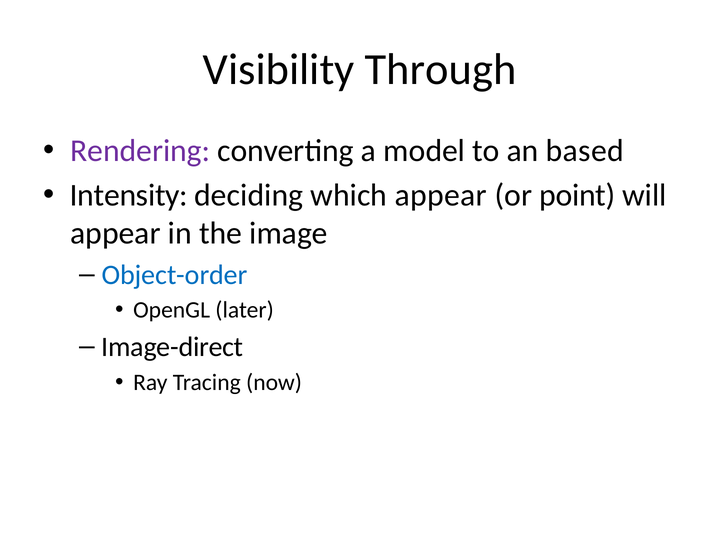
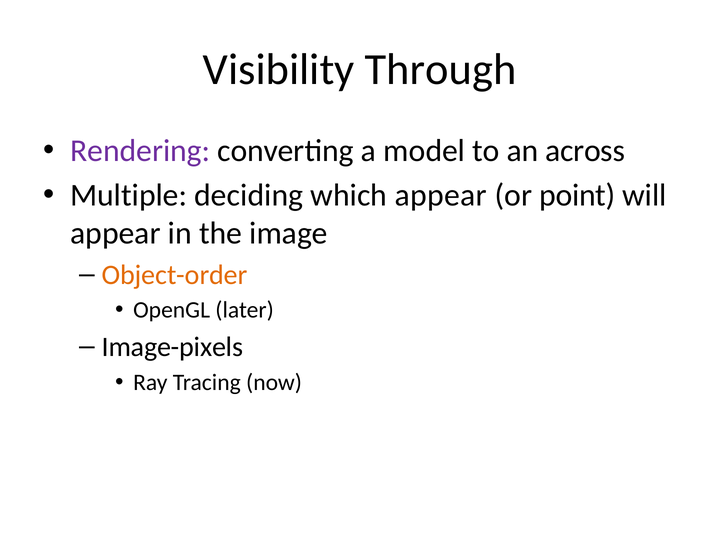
based: based -> across
Intensity: Intensity -> Multiple
Object-order colour: blue -> orange
Image-direct: Image-direct -> Image-pixels
